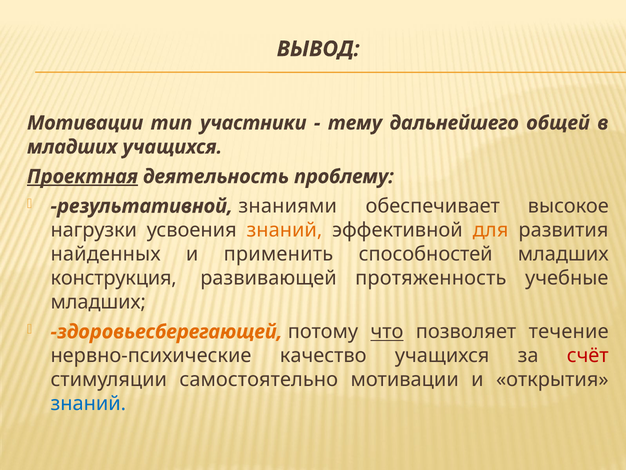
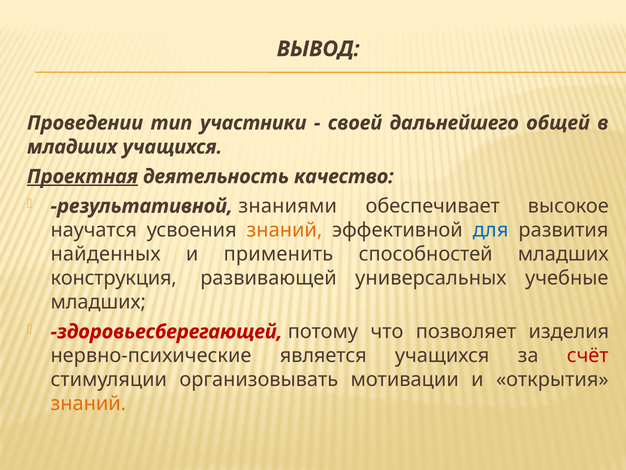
Мотивации at (85, 123): Мотивации -> Проведении
тему: тему -> своей
проблему: проблему -> качество
нагрузки: нагрузки -> научатся
для colour: orange -> blue
протяженность: протяженность -> универсальных
здоровьесберегающей colour: orange -> red
что underline: present -> none
течение: течение -> изделия
качество: качество -> является
самостоятельно: самостоятельно -> организовывать
знаний at (88, 403) colour: blue -> orange
